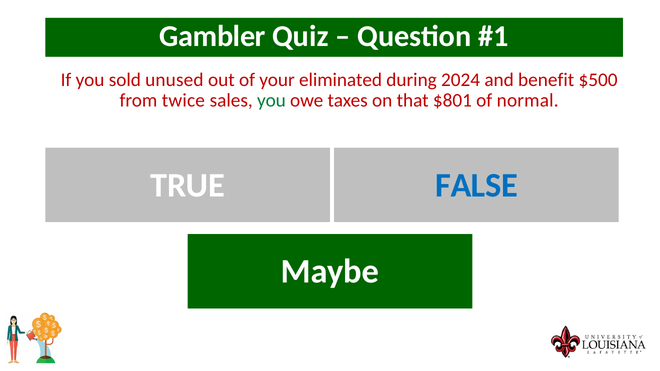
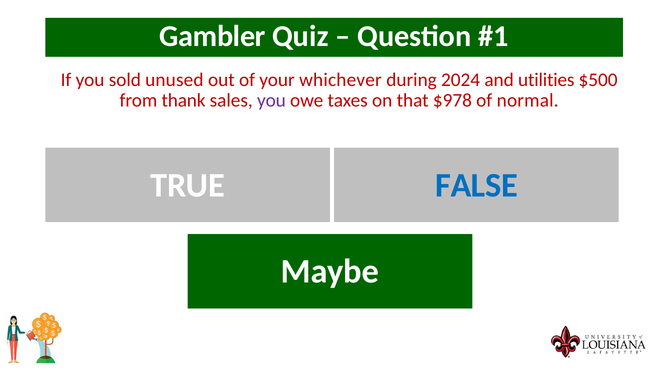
eliminated: eliminated -> whichever
benefit: benefit -> utilities
twice: twice -> thank
you at (271, 101) colour: green -> purple
$801: $801 -> $978
